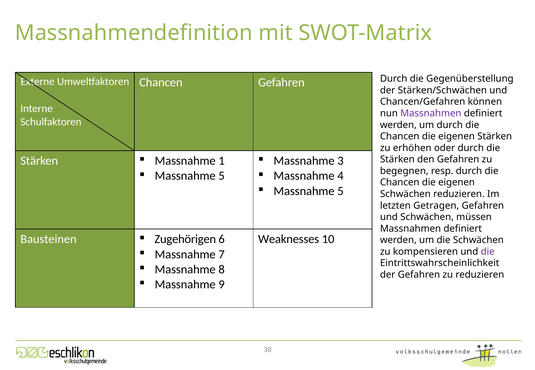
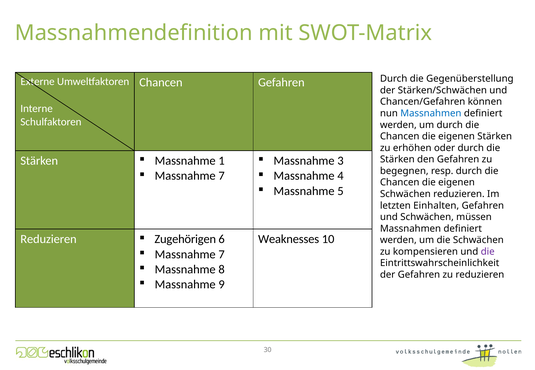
Massnahmen at (431, 113) colour: purple -> blue
5 at (222, 176): 5 -> 7
Getragen: Getragen -> Einhalten
Bausteinen at (48, 240): Bausteinen -> Reduzieren
